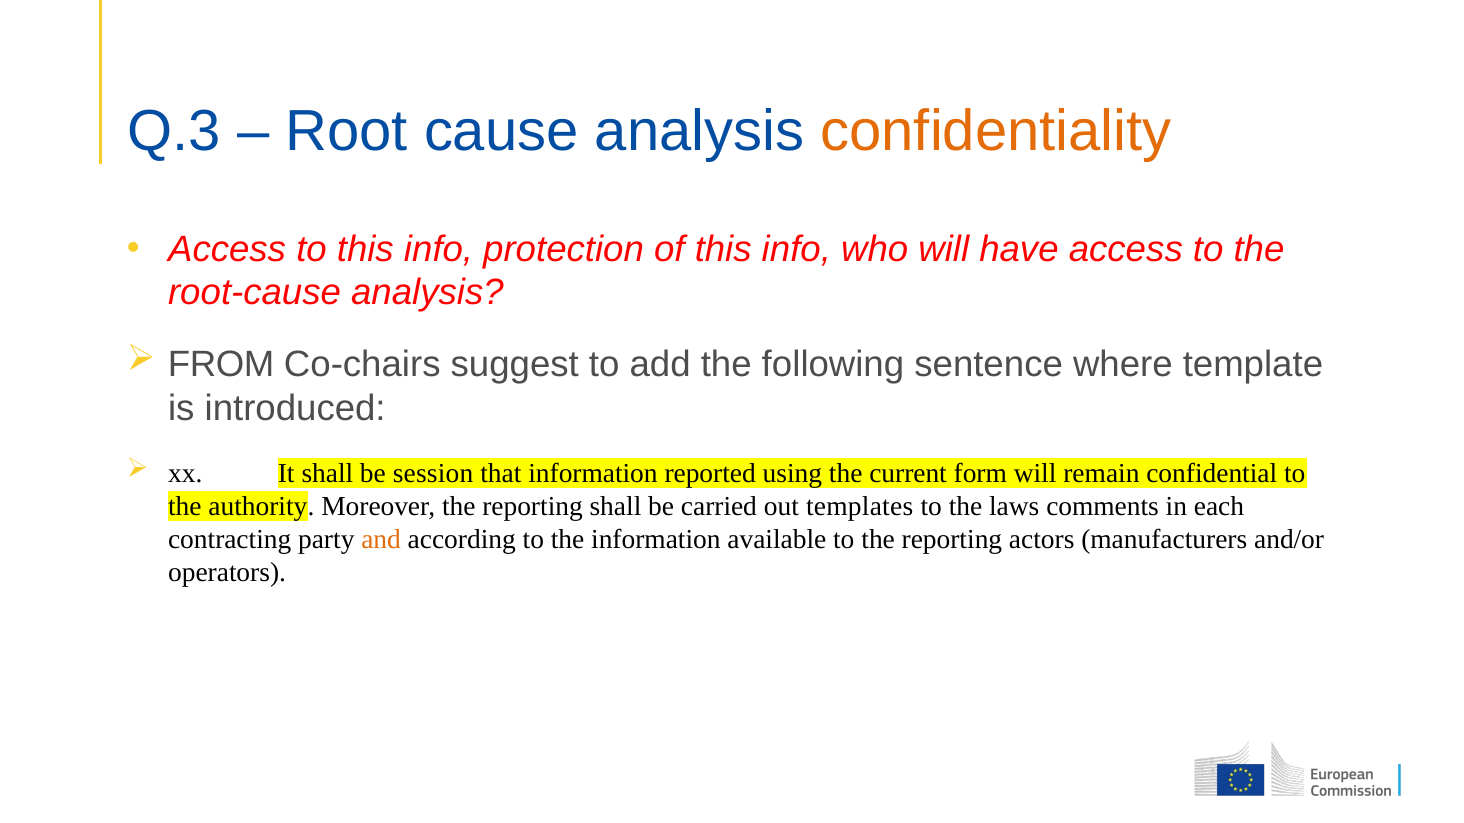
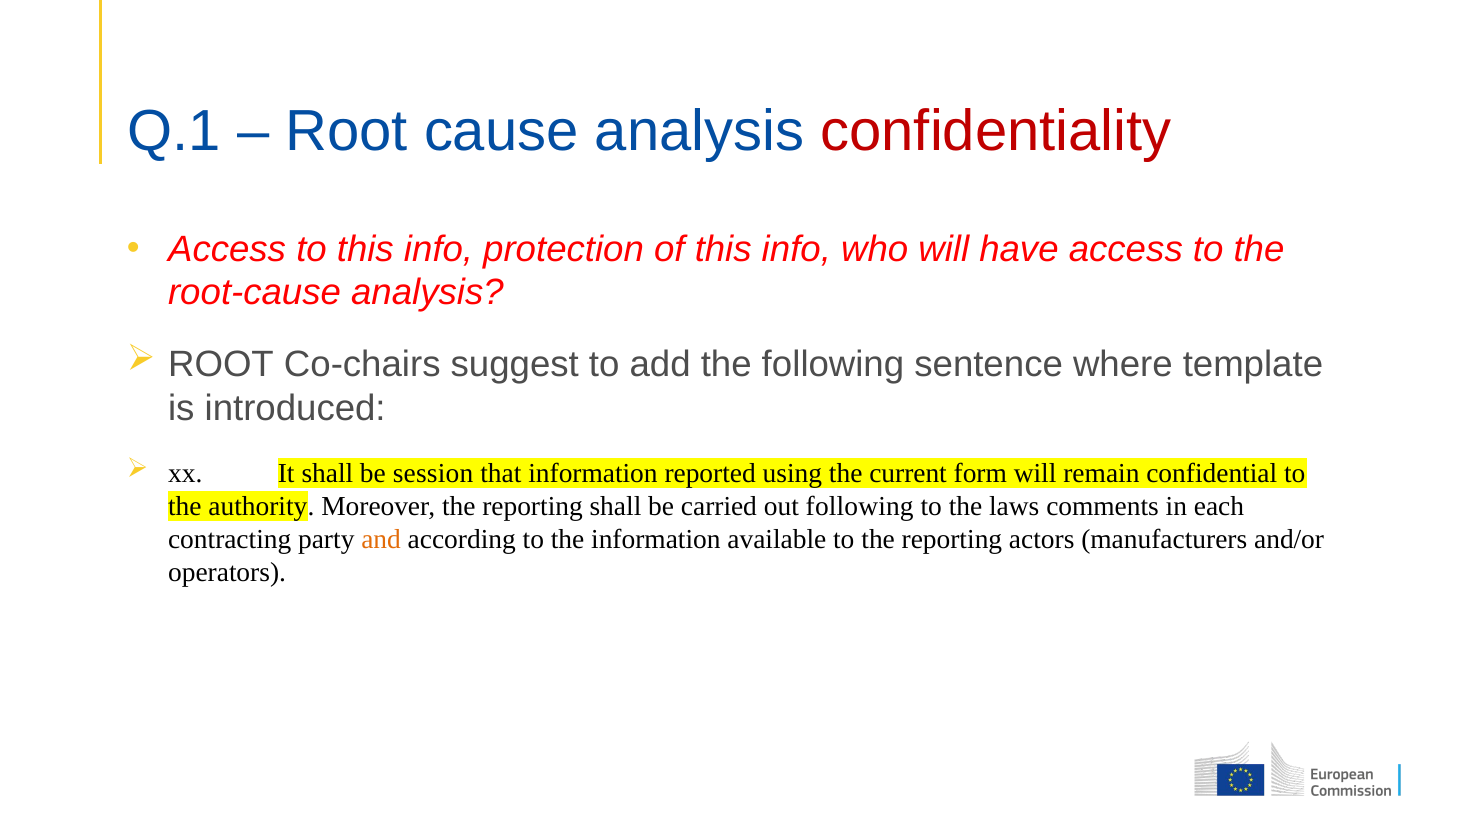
Q.3: Q.3 -> Q.1
confidentiality colour: orange -> red
FROM at (221, 364): FROM -> ROOT
out templates: templates -> following
